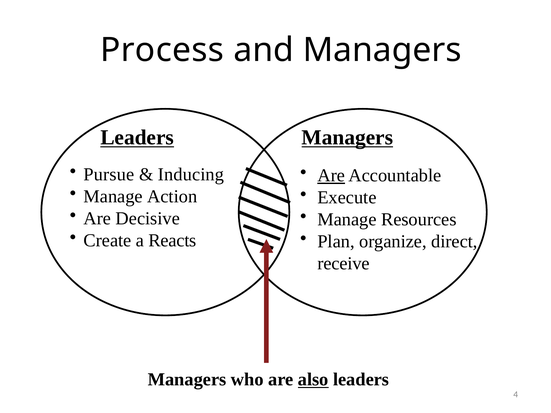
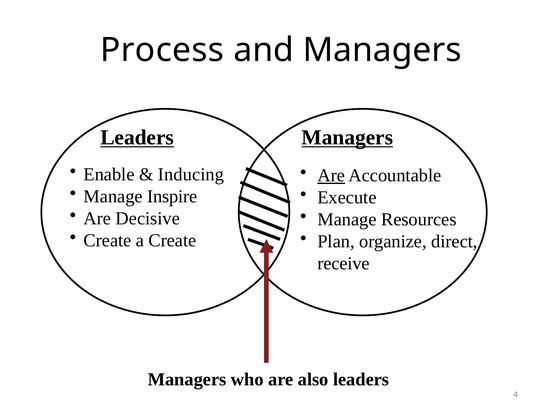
Pursue: Pursue -> Enable
Action: Action -> Inspire
a Reacts: Reacts -> Create
also underline: present -> none
